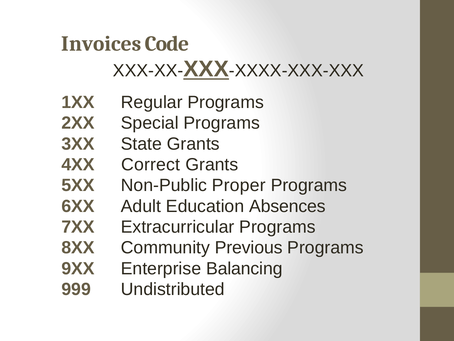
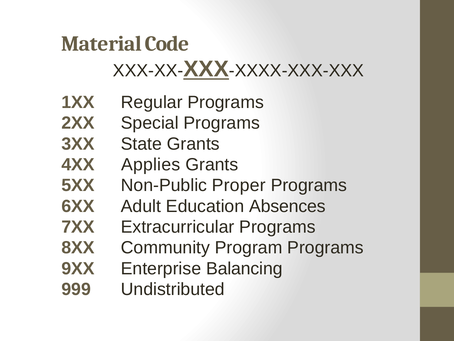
Invoices: Invoices -> Material
Correct: Correct -> Applies
Previous: Previous -> Program
